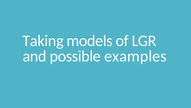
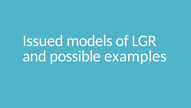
Taking: Taking -> Issued
